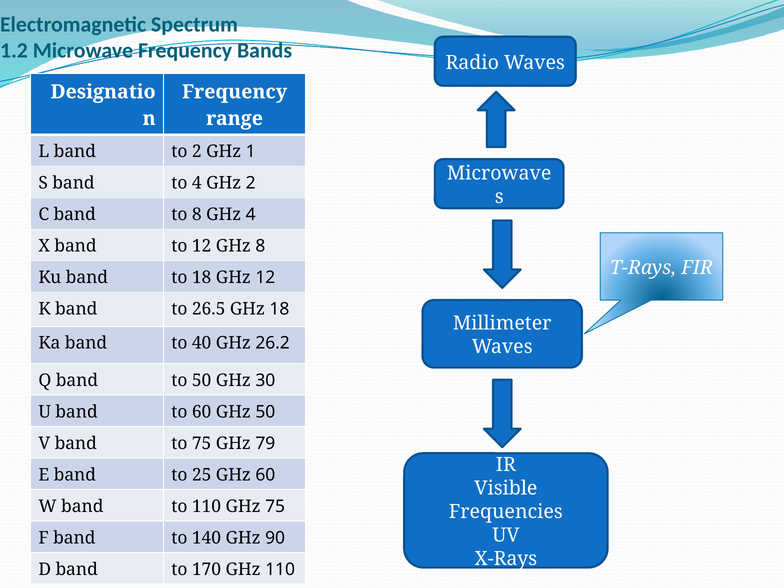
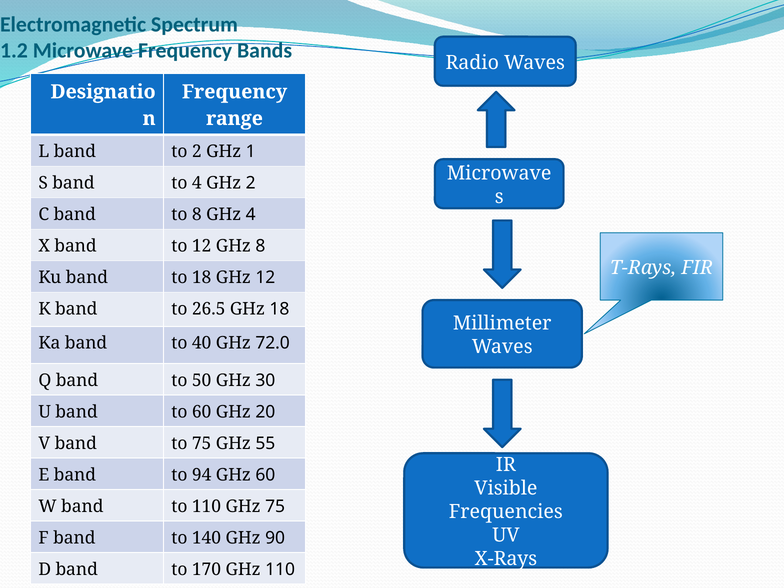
26.2: 26.2 -> 72.0
band 50: 50 -> 20
79: 79 -> 55
25: 25 -> 94
